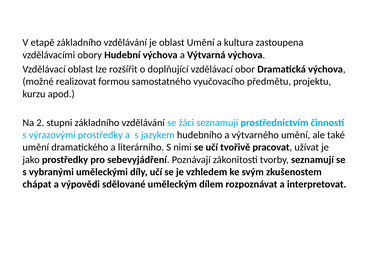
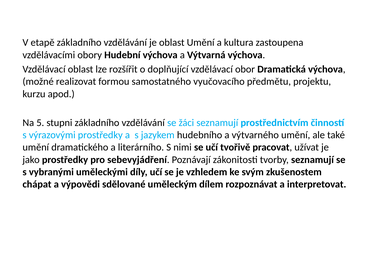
2: 2 -> 5
